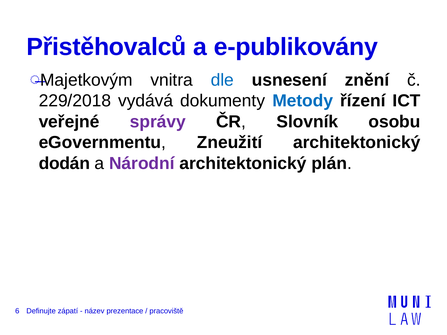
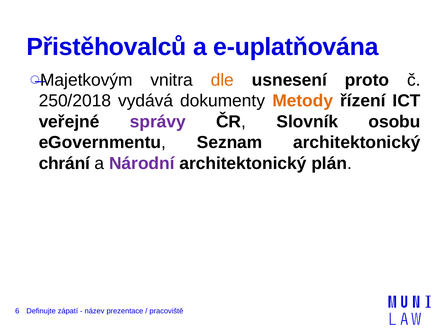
e-publikovány: e-publikovány -> e-uplatňována
dle colour: blue -> orange
znění: znění -> proto
229/2018: 229/2018 -> 250/2018
Metody colour: blue -> orange
Zneužití: Zneužití -> Seznam
dodán: dodán -> chrání
